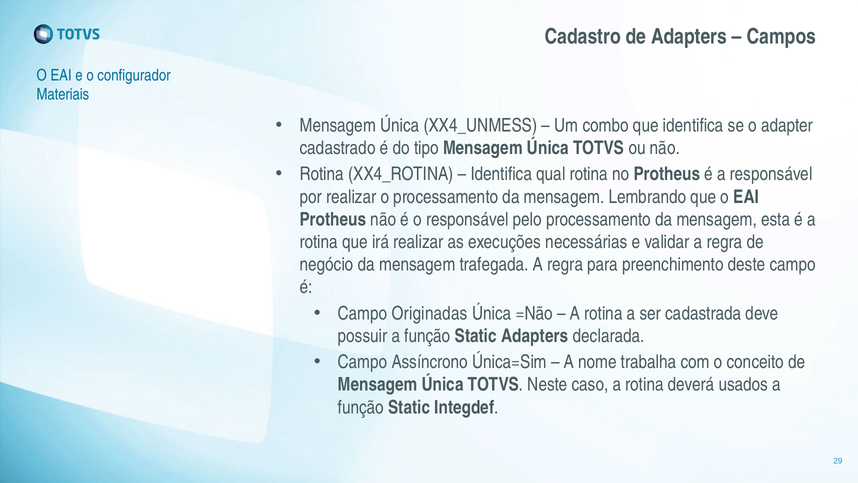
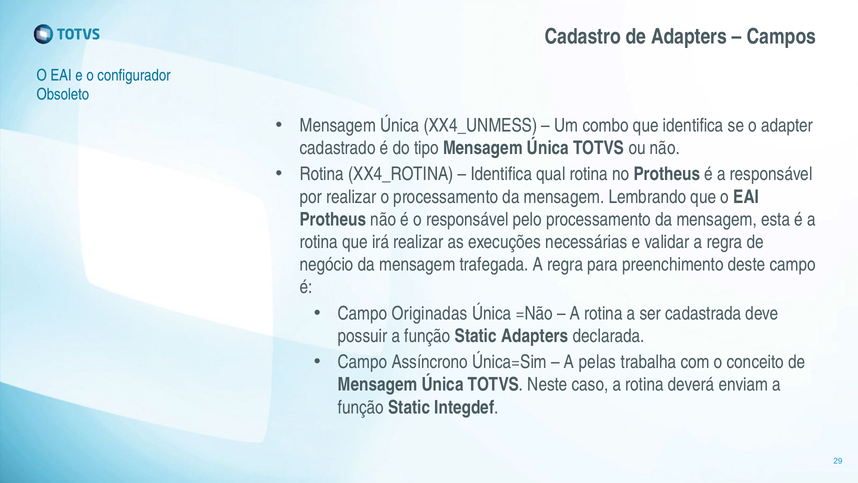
Materiais: Materiais -> Obsoleto
nome: nome -> pelas
usados: usados -> enviam
